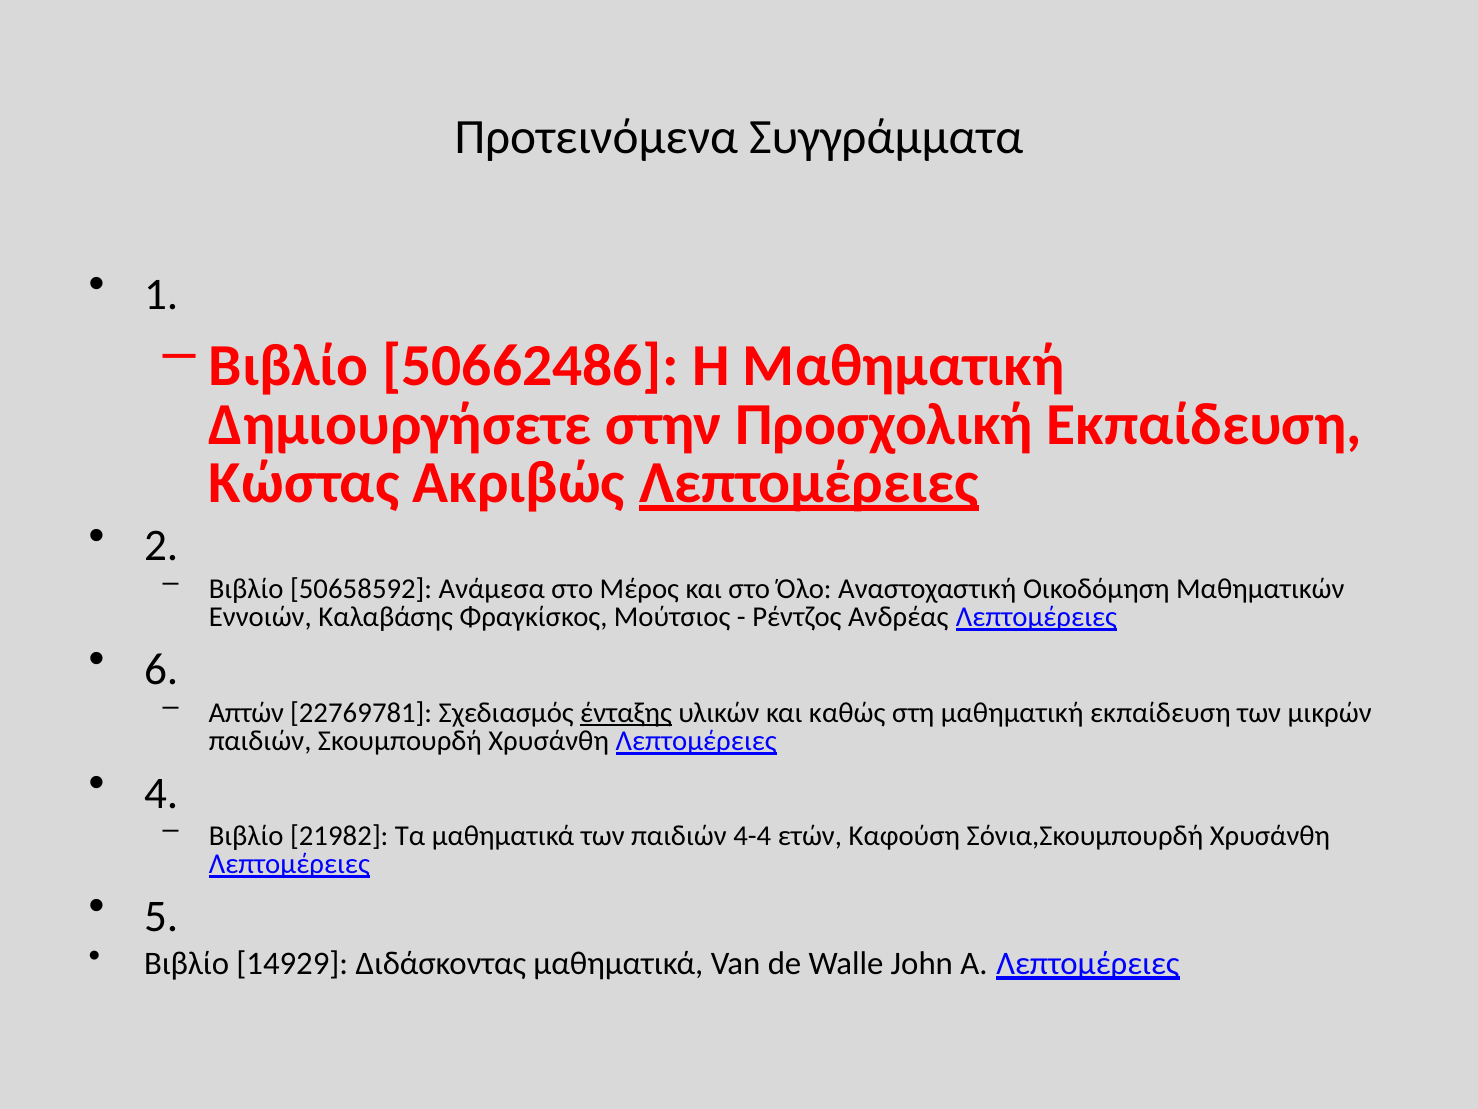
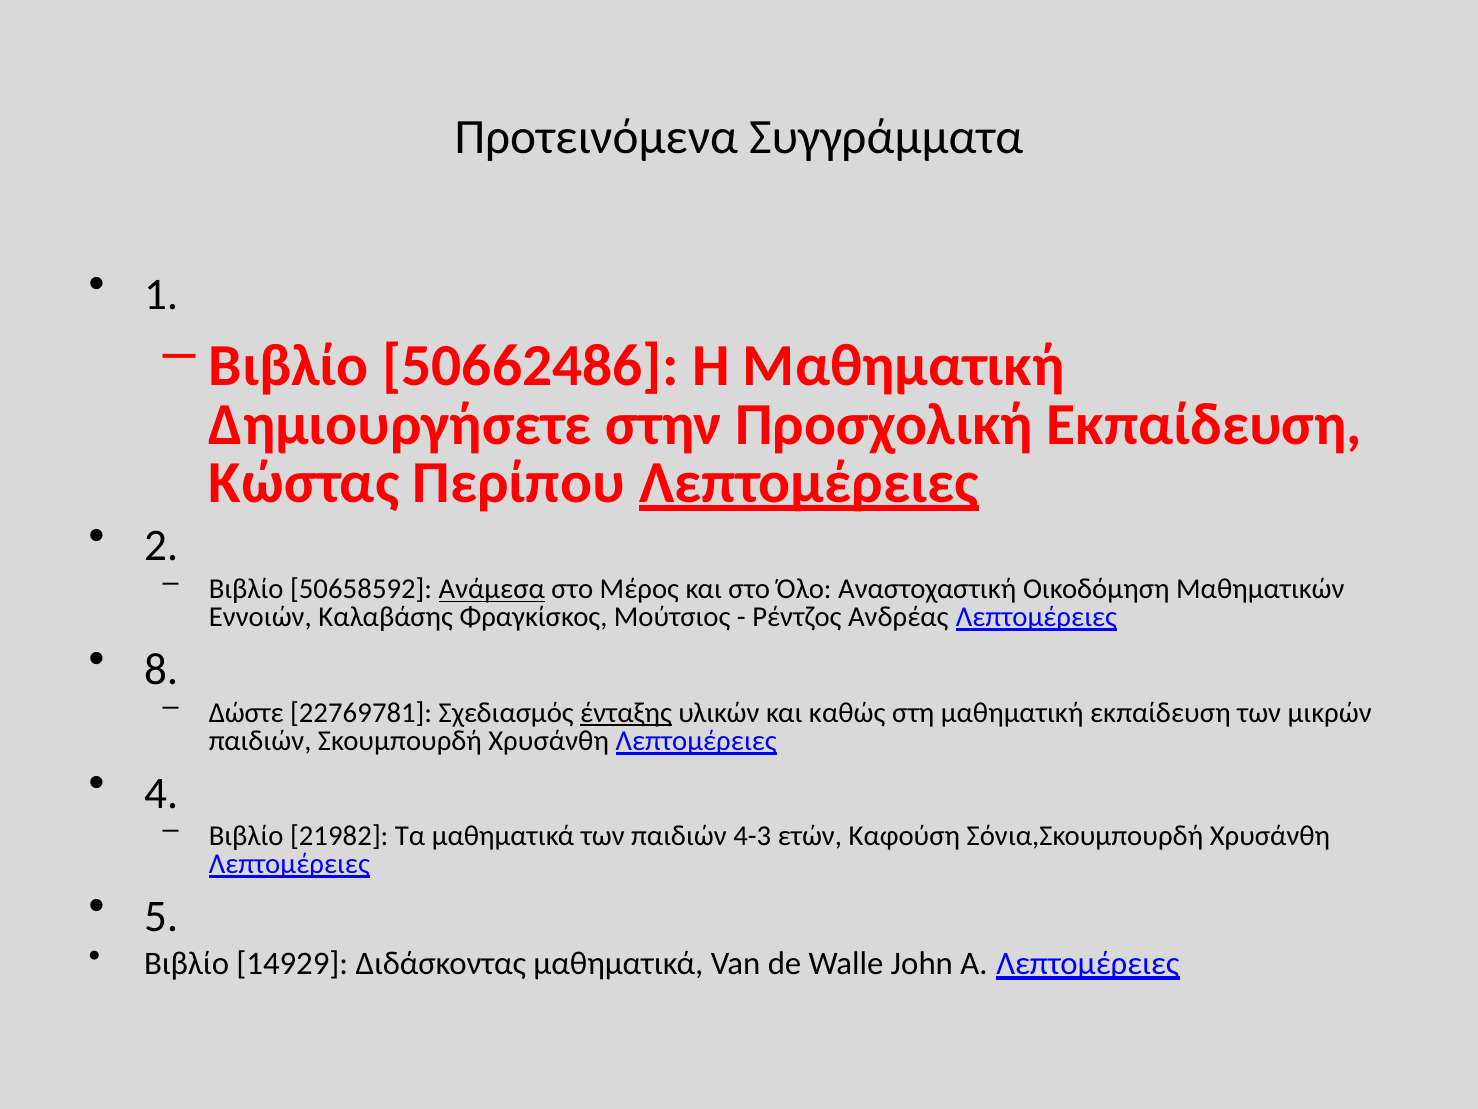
Ακριβώς: Ακριβώς -> Περίπου
Ανάμεσα underline: none -> present
6: 6 -> 8
Απτών: Απτών -> Δώστε
4-4: 4-4 -> 4-3
